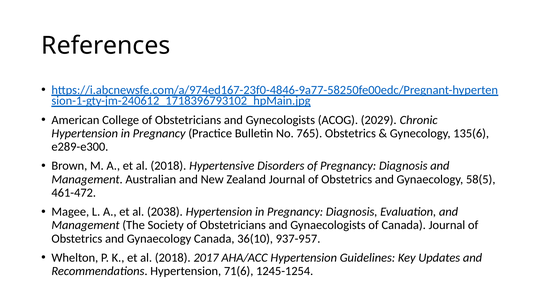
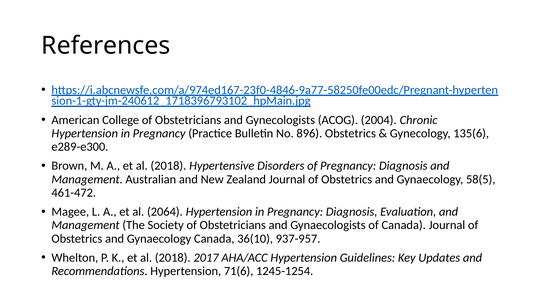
2029: 2029 -> 2004
765: 765 -> 896
2038: 2038 -> 2064
